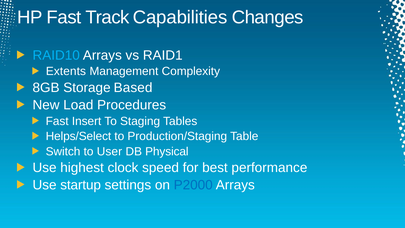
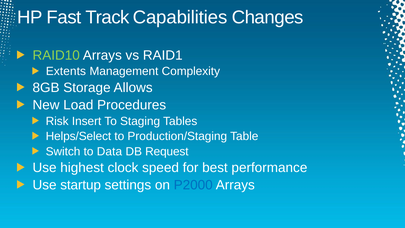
RAID10 colour: light blue -> light green
Based: Based -> Allows
Fast at (57, 121): Fast -> Risk
User: User -> Data
Physical: Physical -> Request
